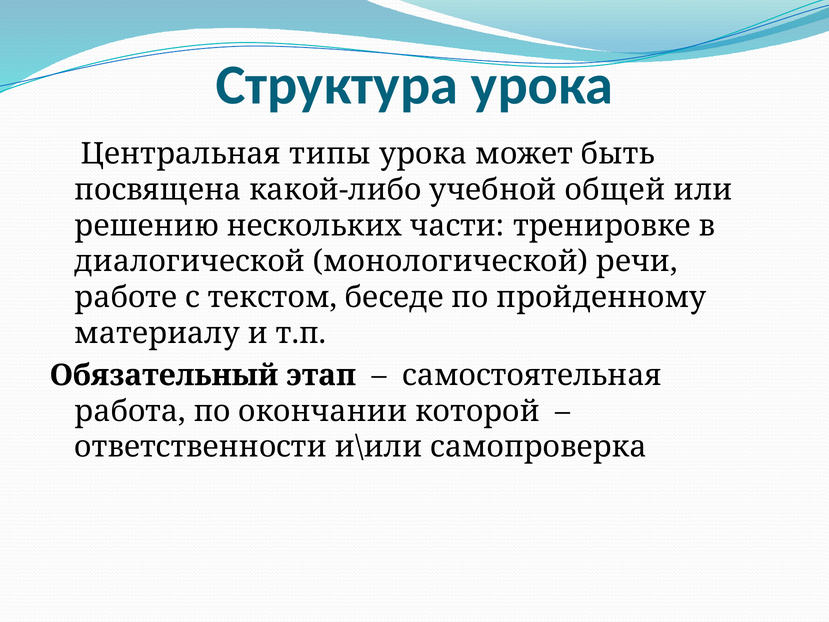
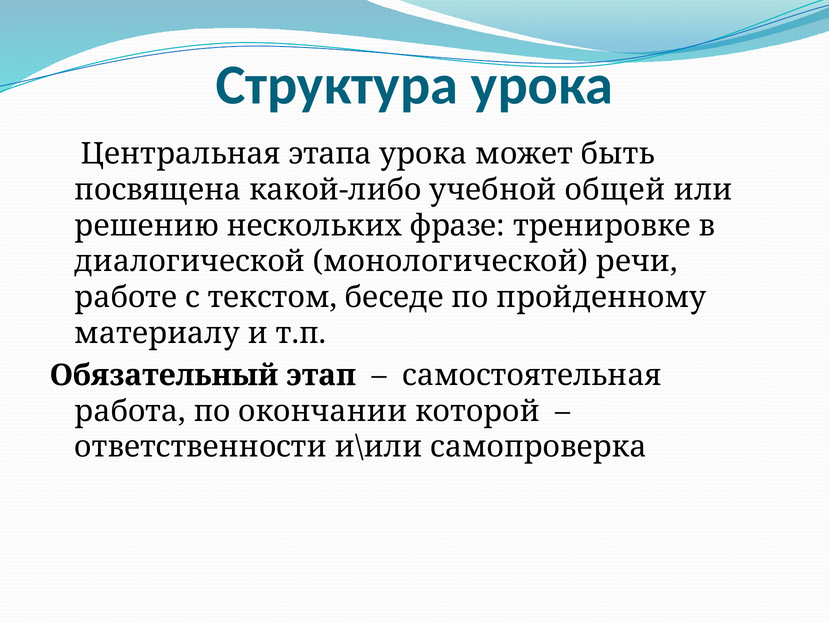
типы: типы -> этапа
части: части -> фразе
